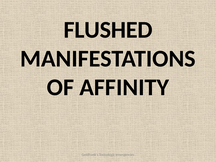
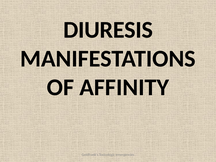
FLUSHED: FLUSHED -> DIURESIS
